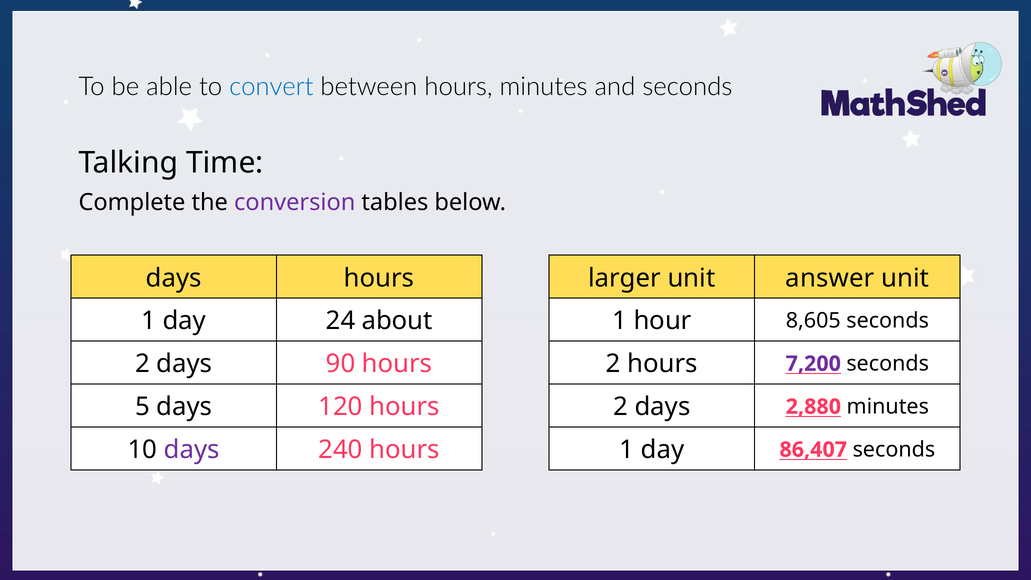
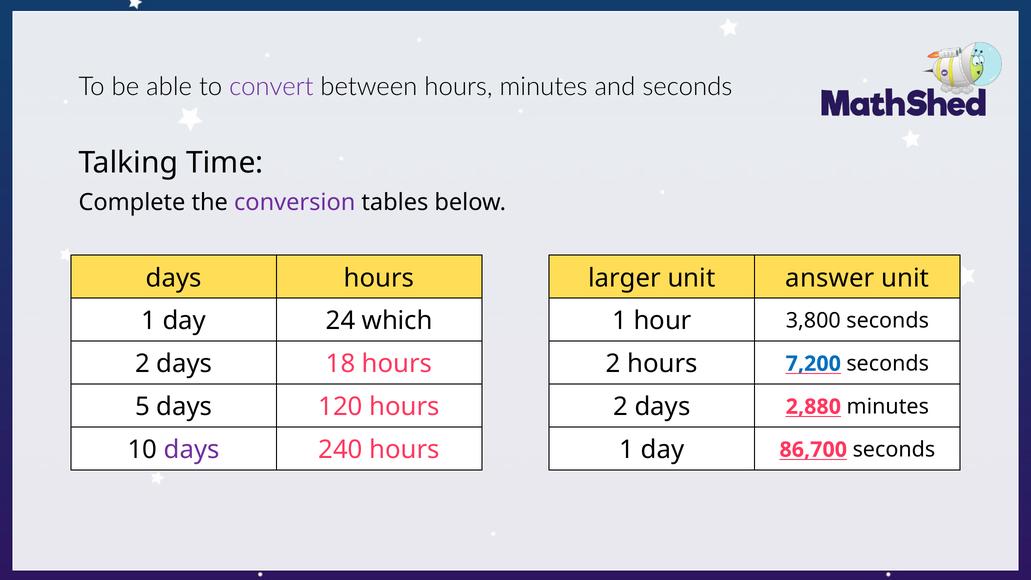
convert colour: blue -> purple
about: about -> which
8,605: 8,605 -> 3,800
90: 90 -> 18
7,200 colour: purple -> blue
86,407: 86,407 -> 86,700
